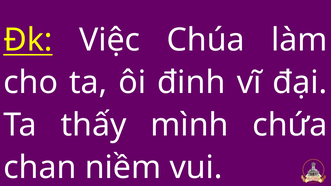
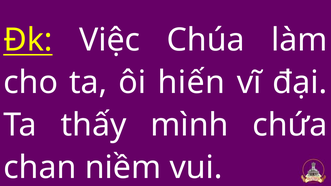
đinh: đinh -> hiến
